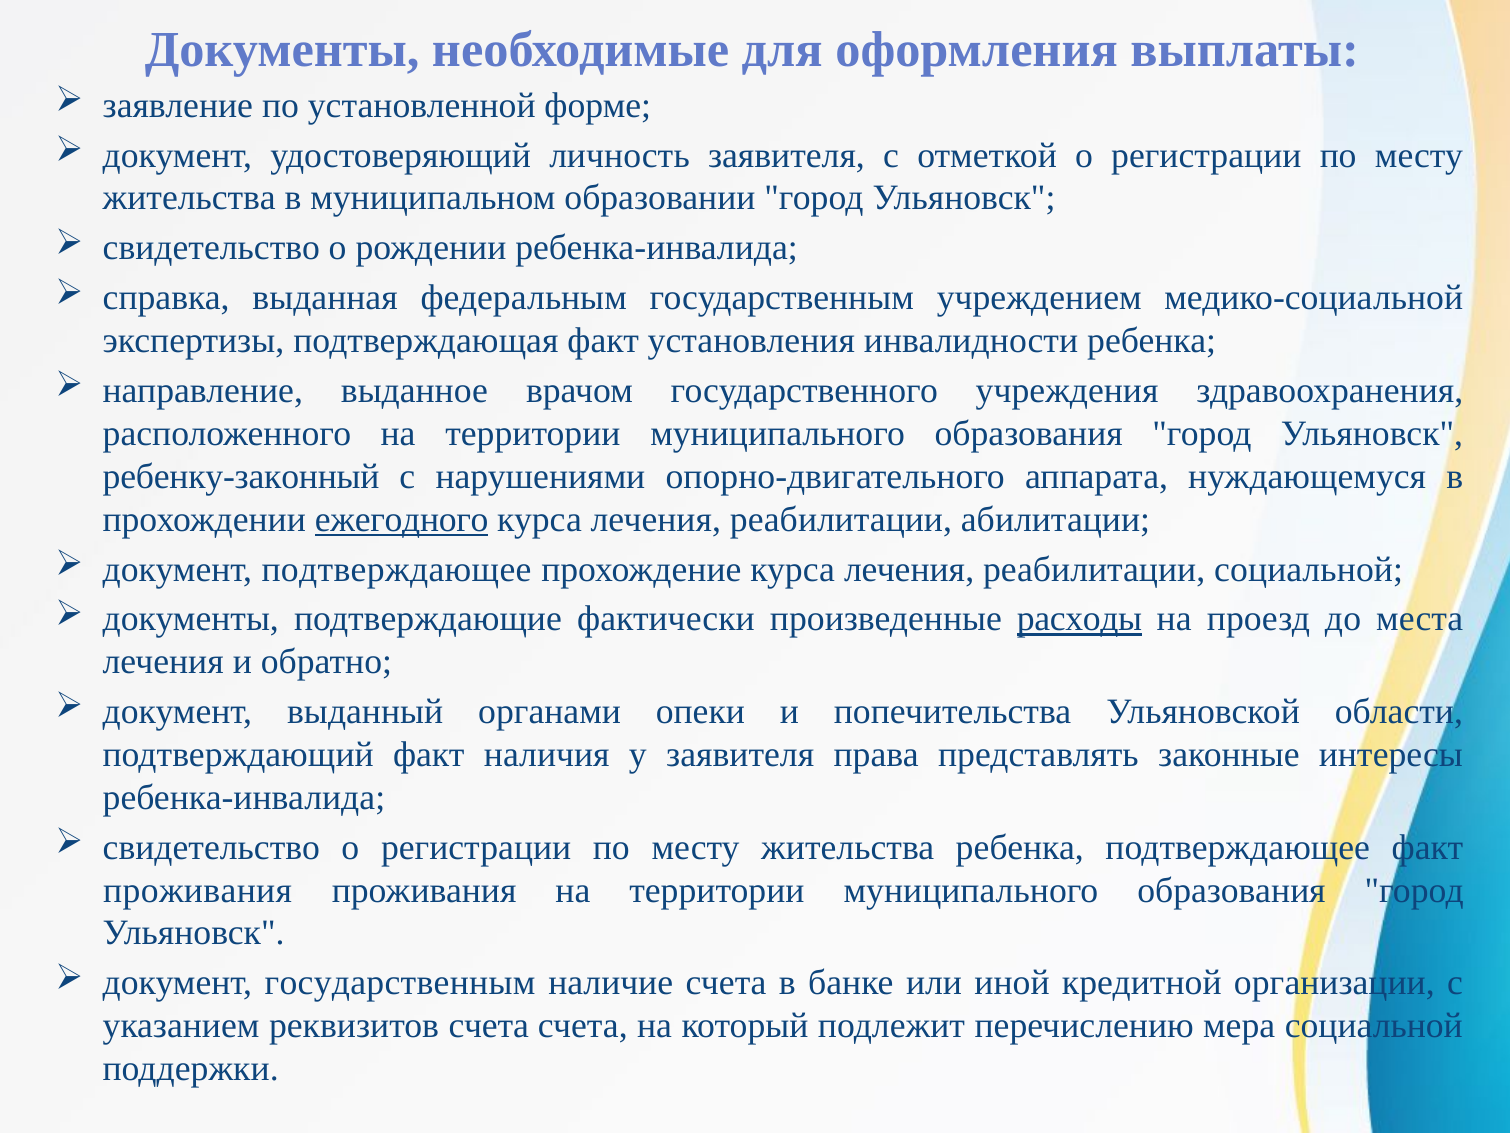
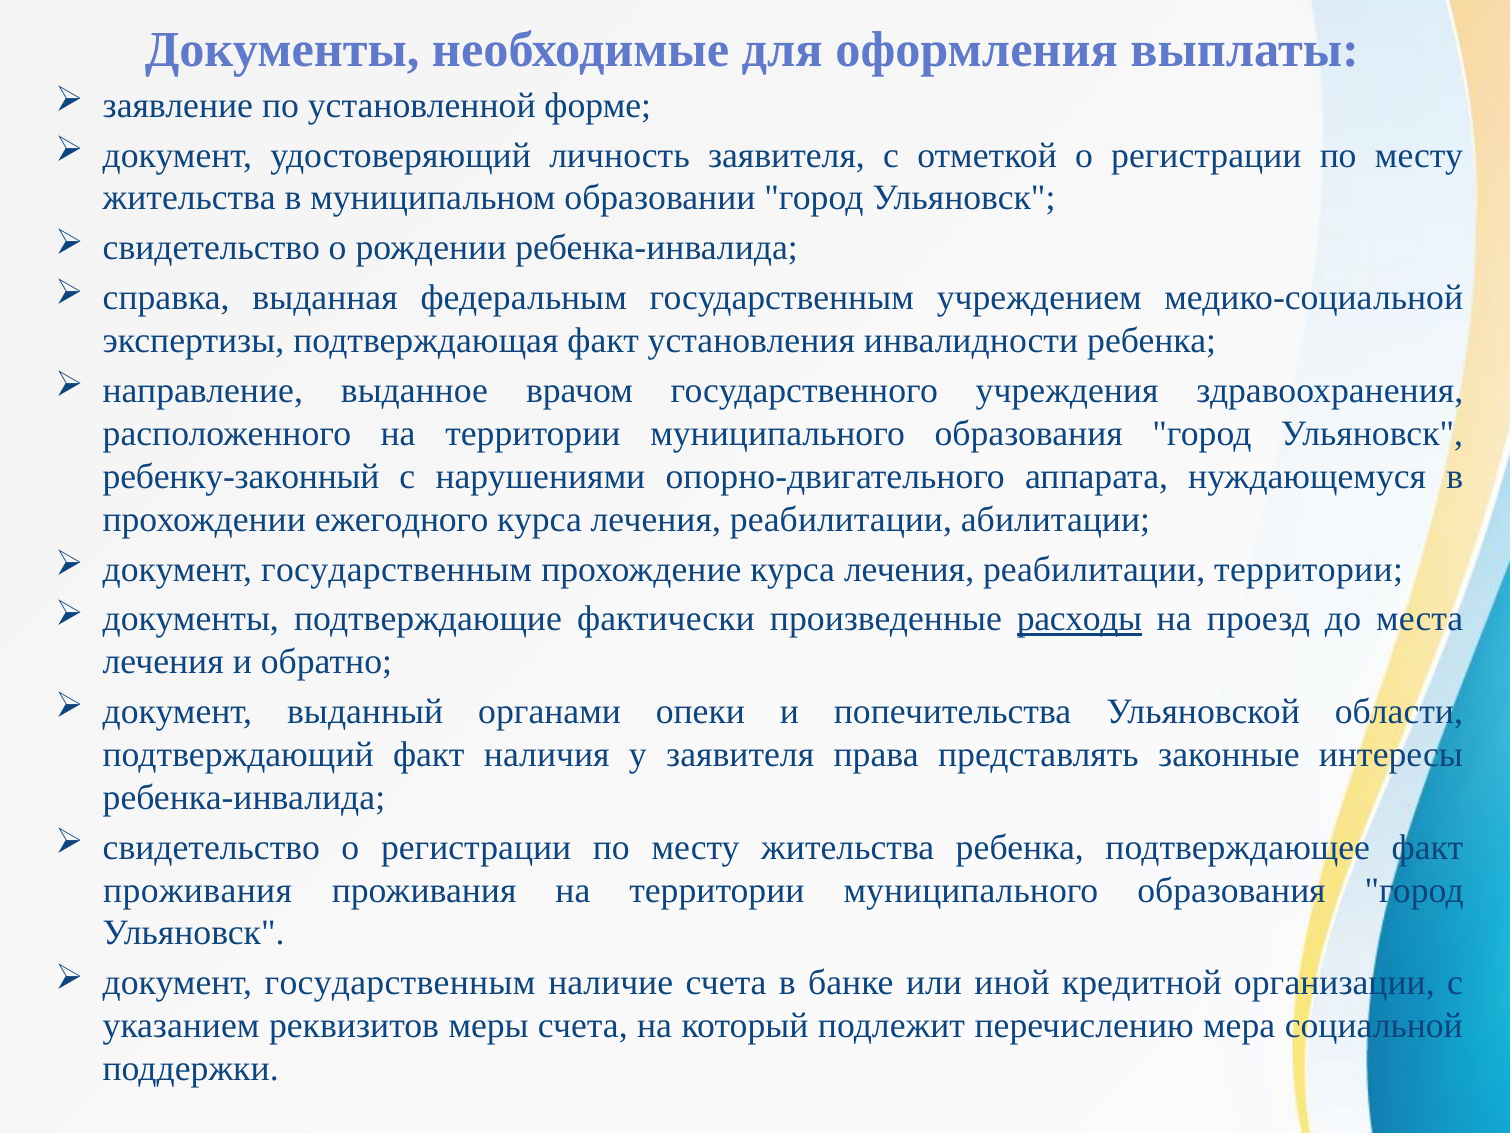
ежегодного underline: present -> none
подтверждающее at (396, 569): подтверждающее -> государственным
реабилитации социальной: социальной -> территории
реквизитов счета: счета -> меры
